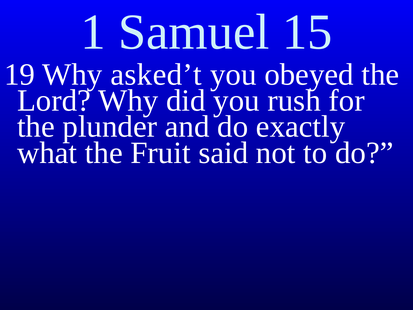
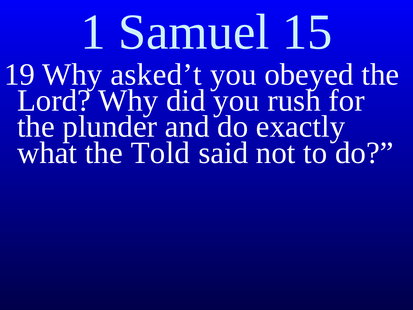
Fruit: Fruit -> Told
